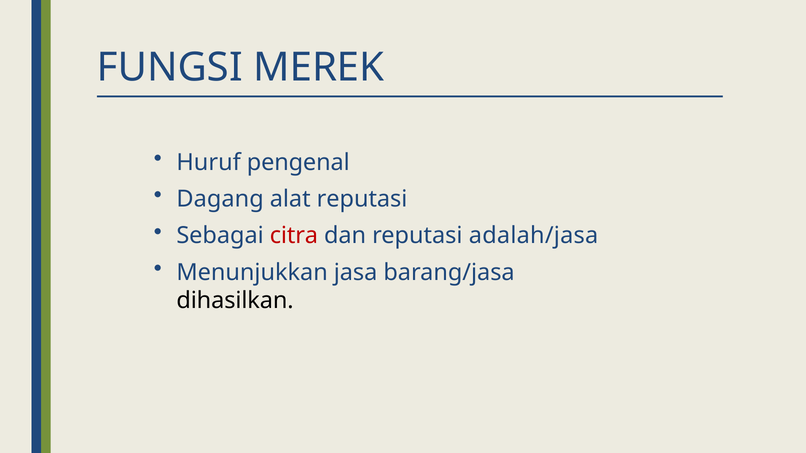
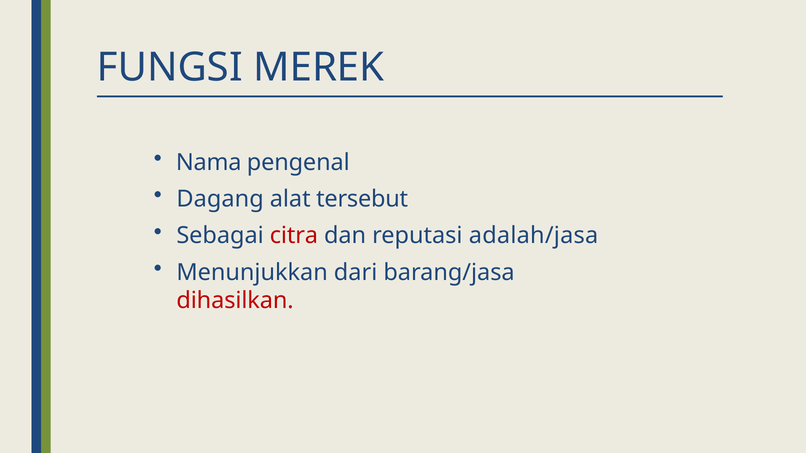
Huruf: Huruf -> Nama
alat reputasi: reputasi -> tersebut
jasa: jasa -> dari
dihasilkan colour: black -> red
